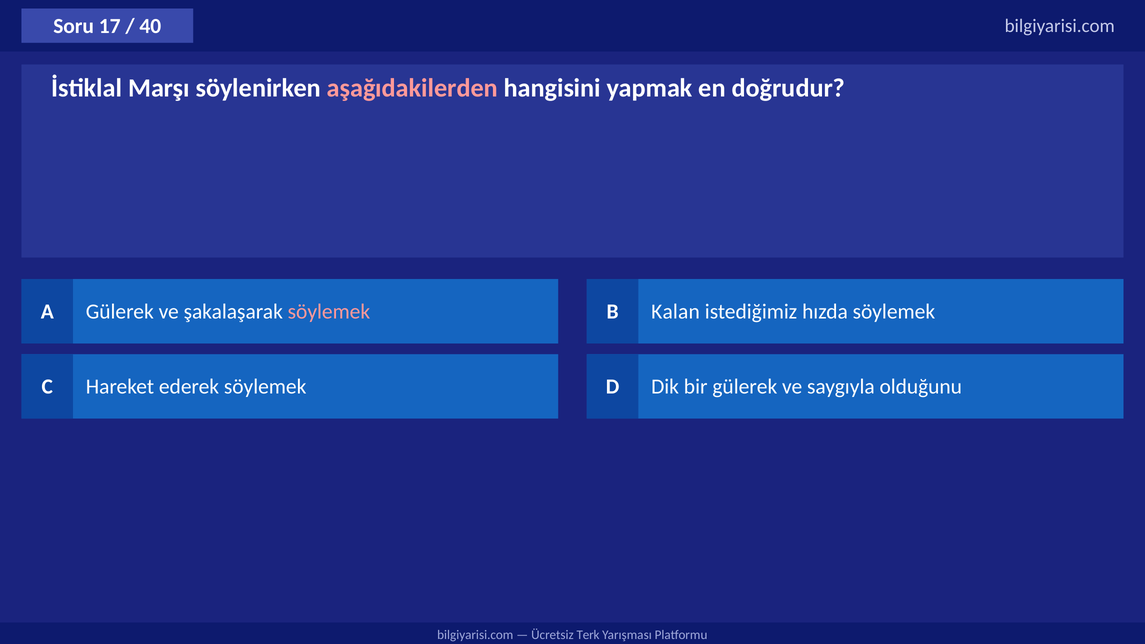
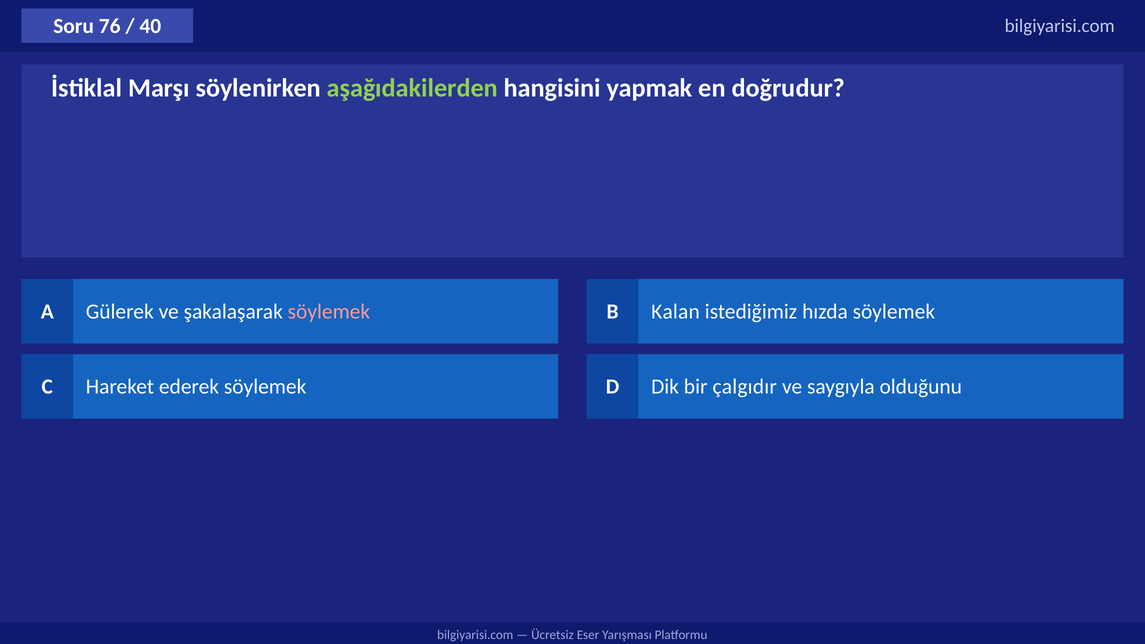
17: 17 -> 76
aşağıdakilerden colour: pink -> light green
bir gülerek: gülerek -> çalgıdır
Terk: Terk -> Eser
